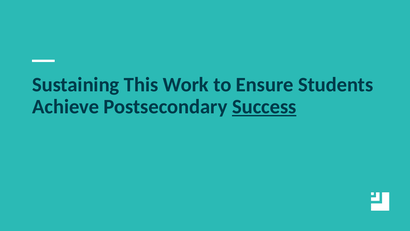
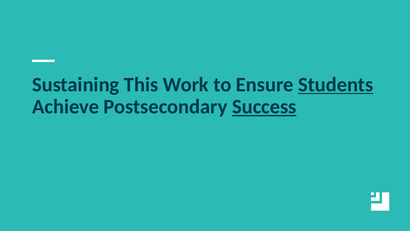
Students underline: none -> present
